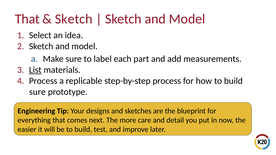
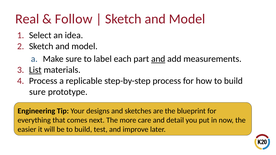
That at (27, 19): That -> Real
Sketch at (74, 19): Sketch -> Follow
and at (158, 59) underline: none -> present
